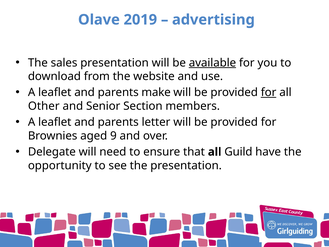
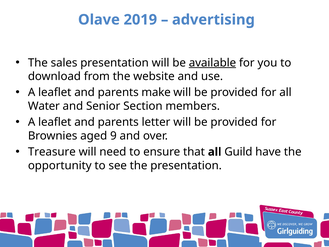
for at (269, 92) underline: present -> none
Other: Other -> Water
Delegate: Delegate -> Treasure
